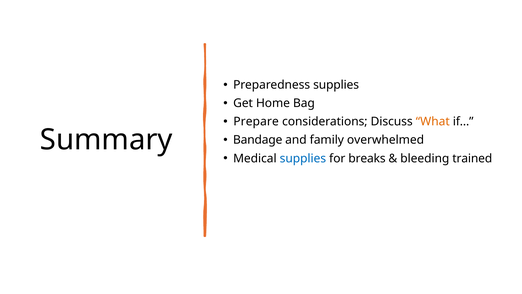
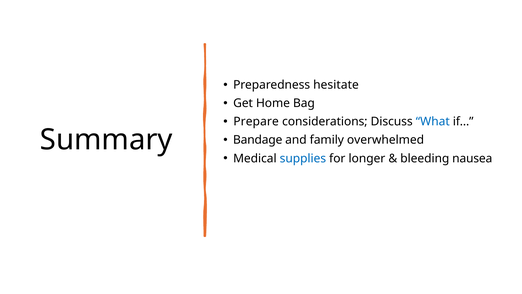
Preparedness supplies: supplies -> hesitate
What colour: orange -> blue
breaks: breaks -> longer
trained: trained -> nausea
